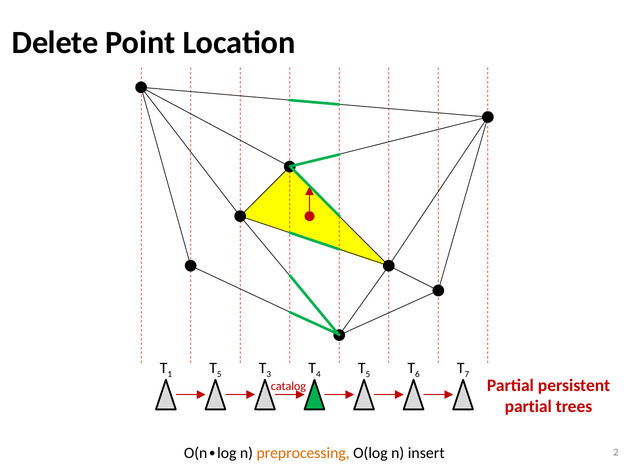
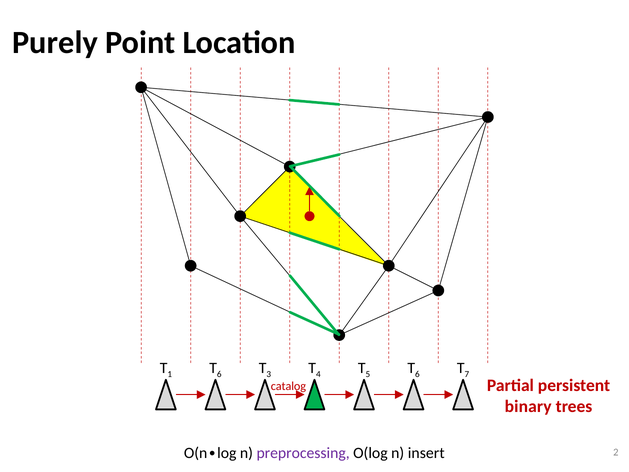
Delete: Delete -> Purely
5 at (219, 374): 5 -> 6
partial at (528, 406): partial -> binary
preprocessing colour: orange -> purple
